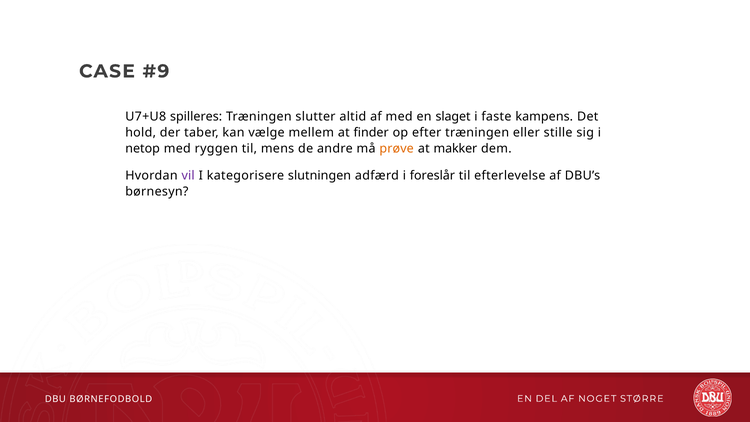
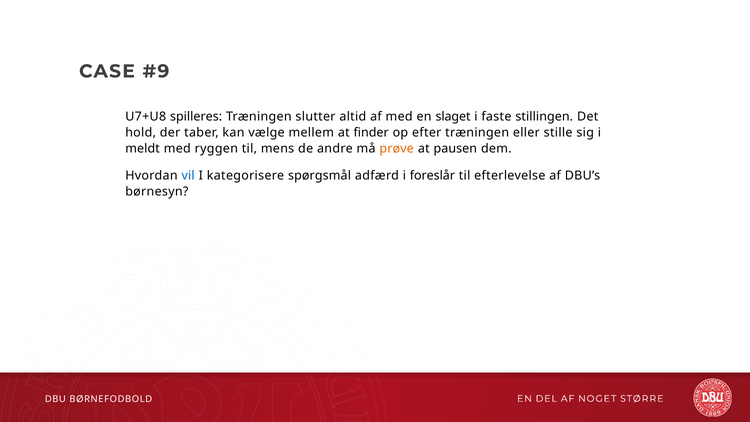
kampens: kampens -> stillingen
netop: netop -> meldt
makker: makker -> pausen
vil colour: purple -> blue
slutningen: slutningen -> spørgsmål
